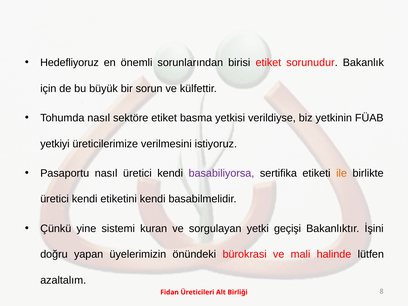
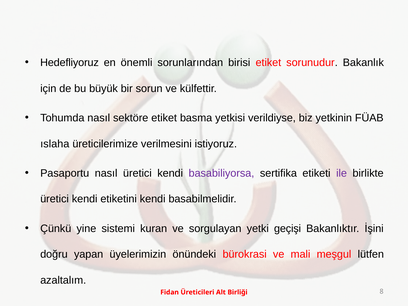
yetkiyi: yetkiyi -> ıslaha
ile colour: orange -> purple
halinde: halinde -> meşgul
